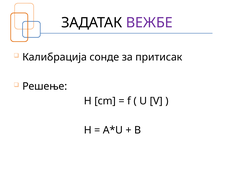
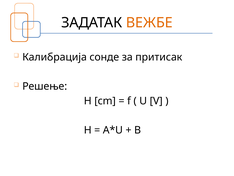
ВЕЖБЕ colour: purple -> orange
